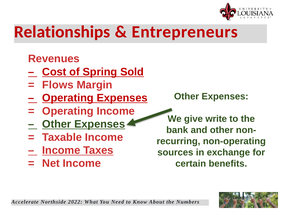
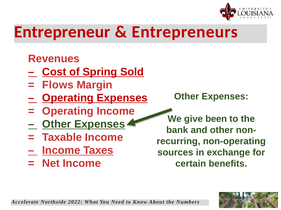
Relationships: Relationships -> Entrepreneur
write: write -> been
